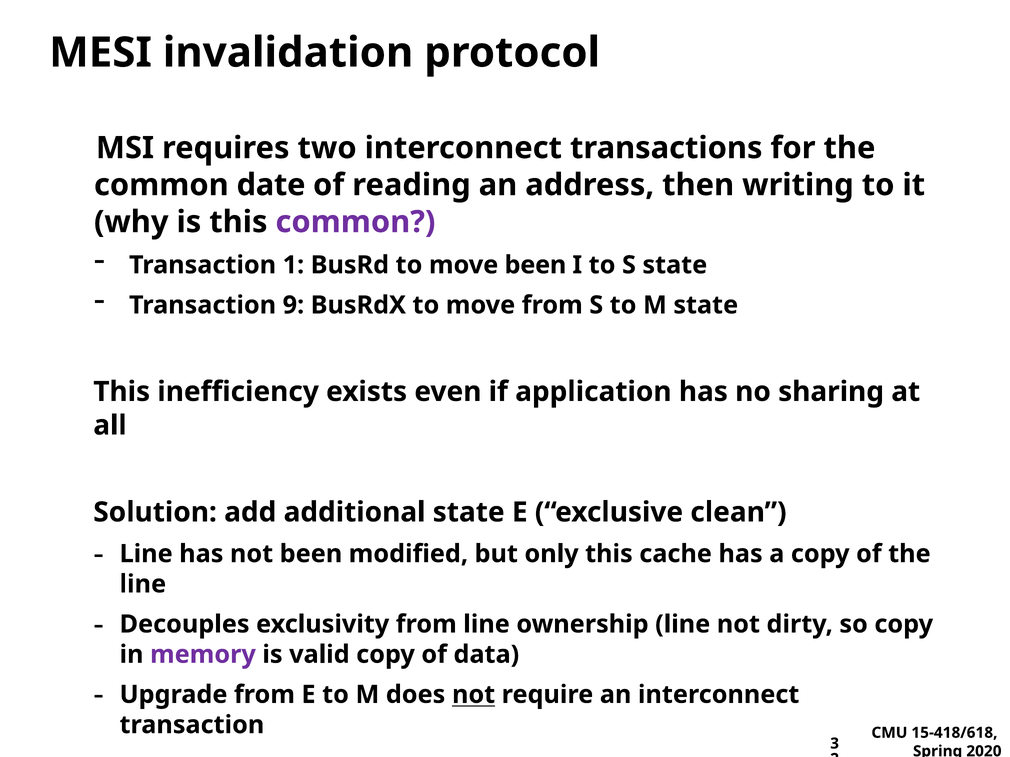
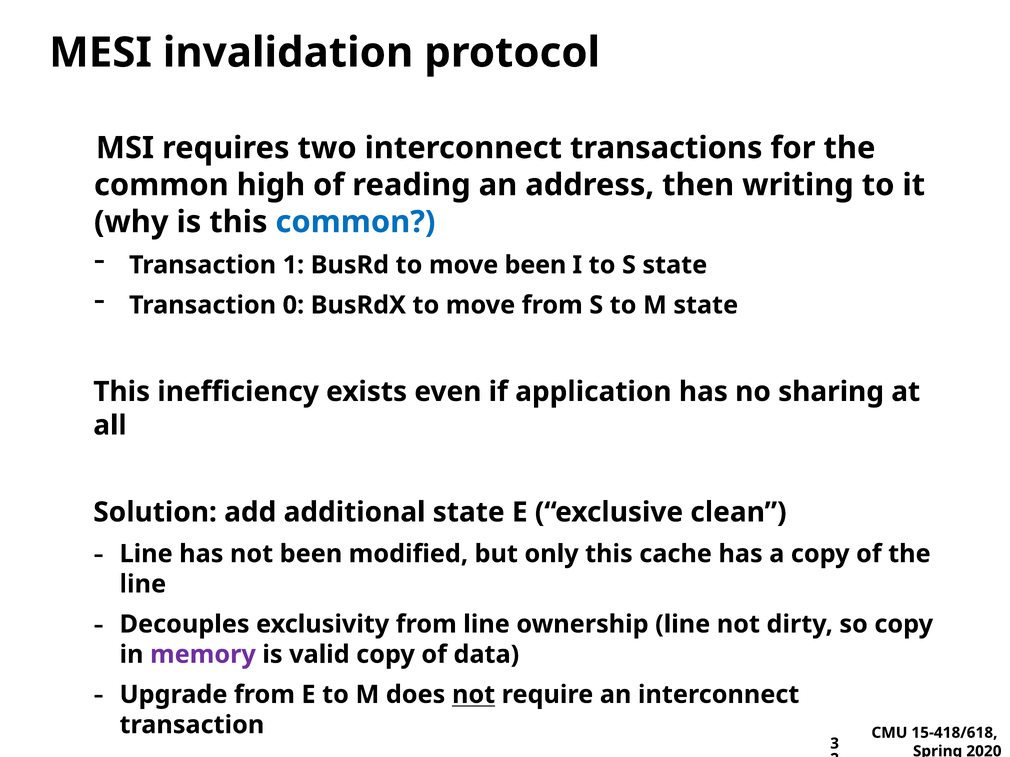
date: date -> high
common at (355, 222) colour: purple -> blue
9: 9 -> 0
